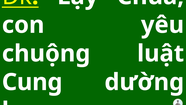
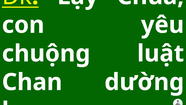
Cung: Cung -> Chan
